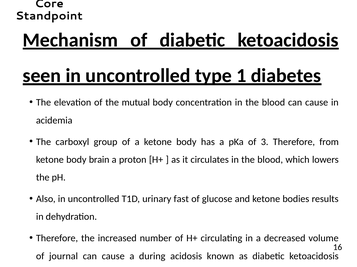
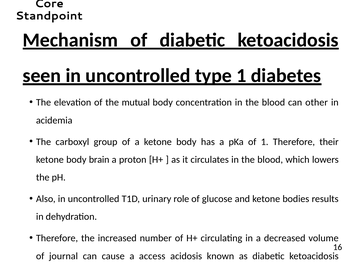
blood can cause: cause -> other
of 3: 3 -> 1
from: from -> their
fast: fast -> role
during: during -> access
